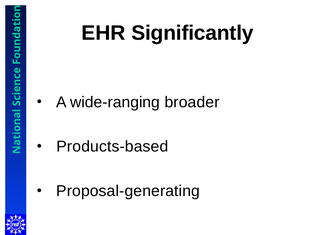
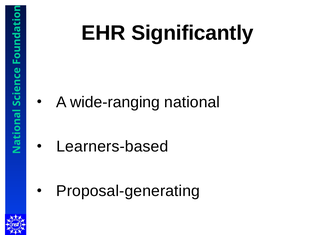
broader: broader -> national
Products-based: Products-based -> Learners-based
